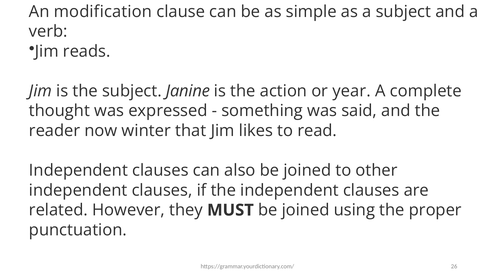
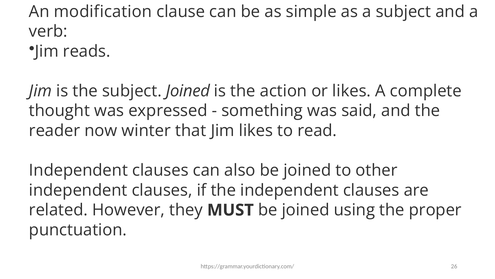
subject Janine: Janine -> Joined
or year: year -> likes
